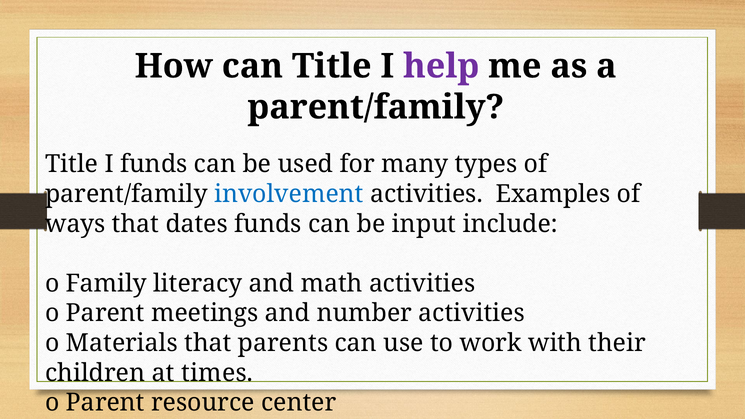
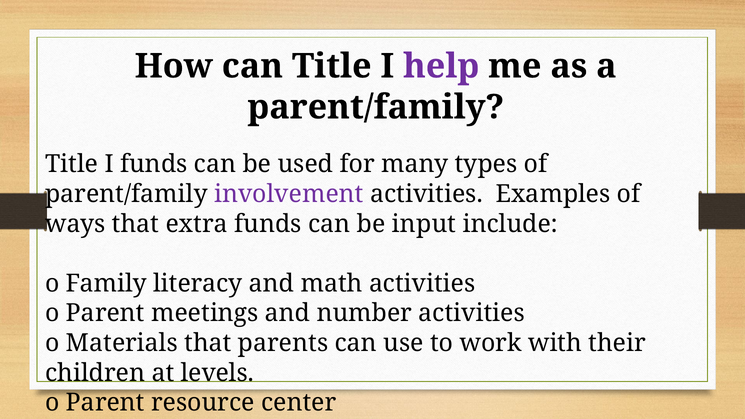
involvement colour: blue -> purple
dates: dates -> extra
times: times -> levels
